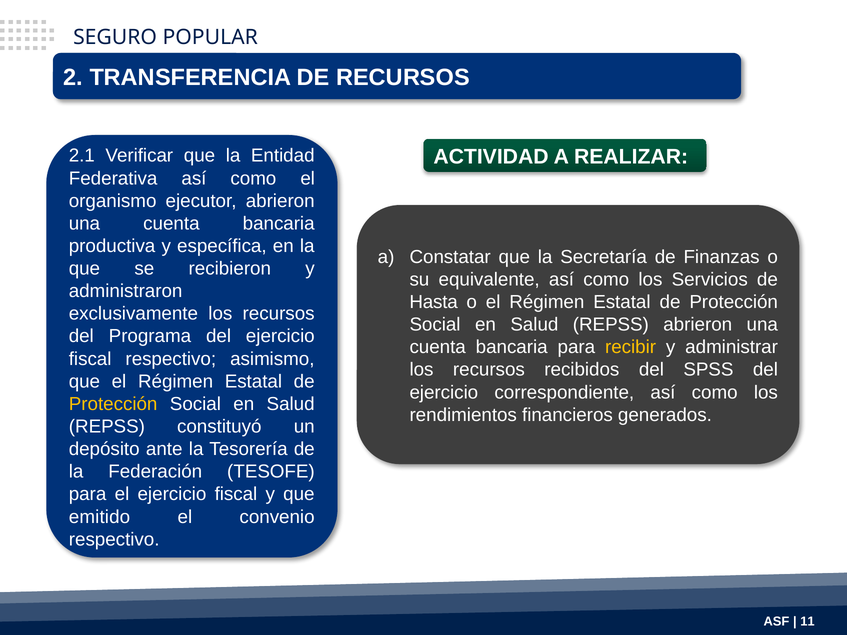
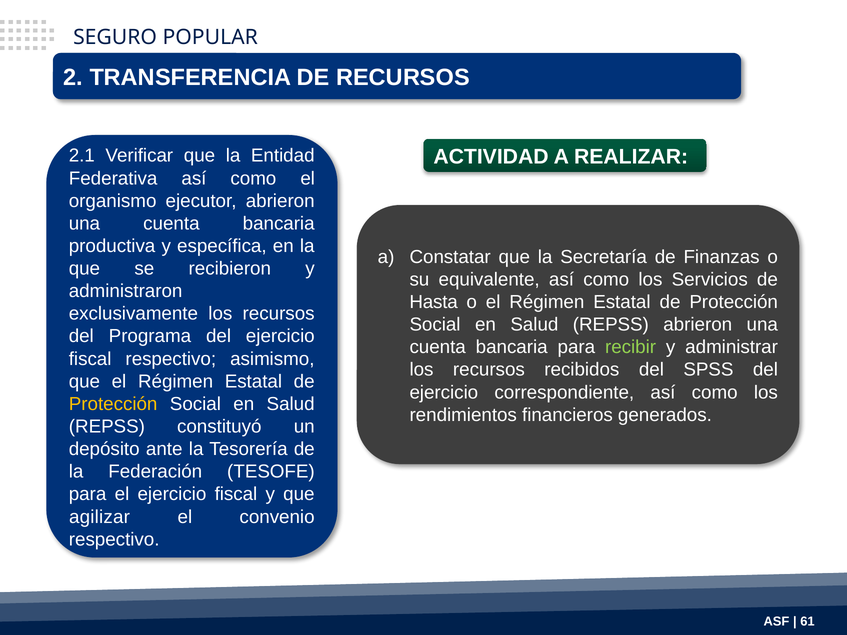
recibir colour: yellow -> light green
emitido: emitido -> agilizar
11: 11 -> 61
